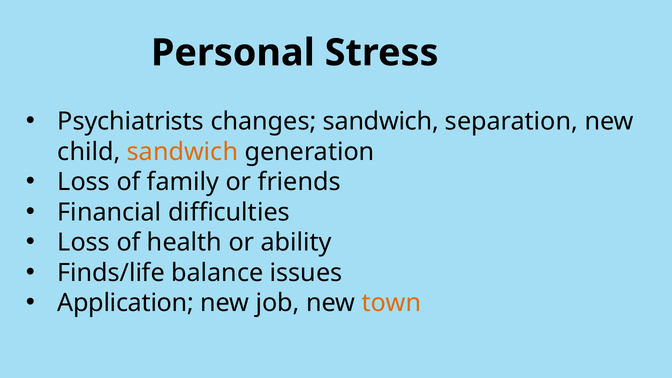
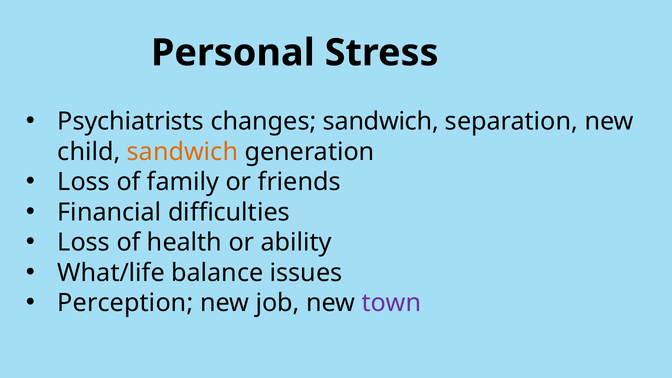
Finds/life: Finds/life -> What/life
Application: Application -> Perception
town colour: orange -> purple
